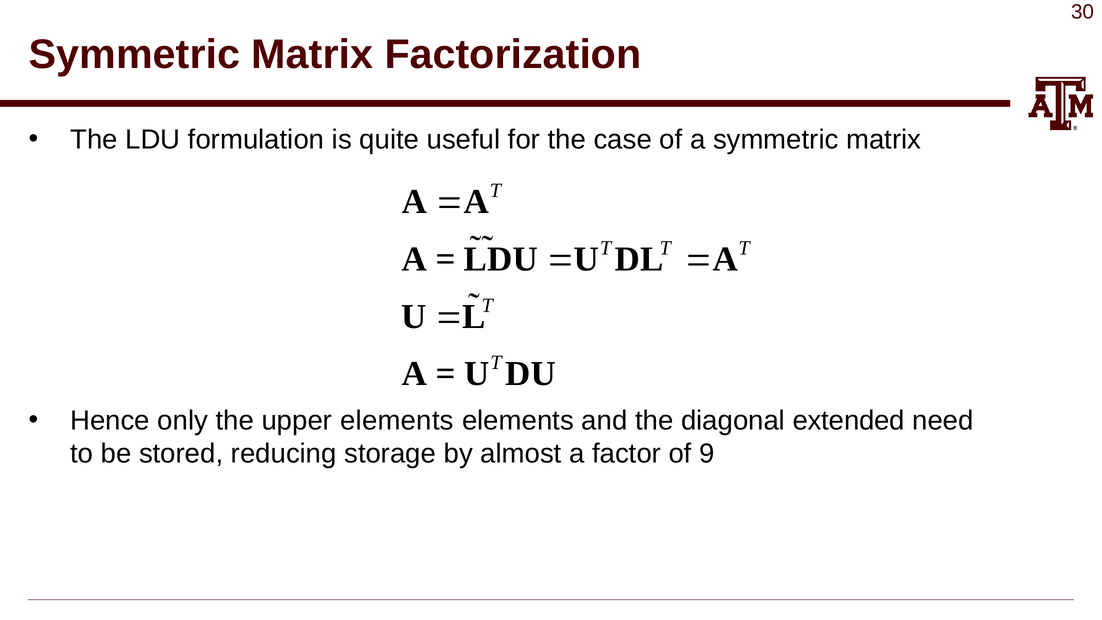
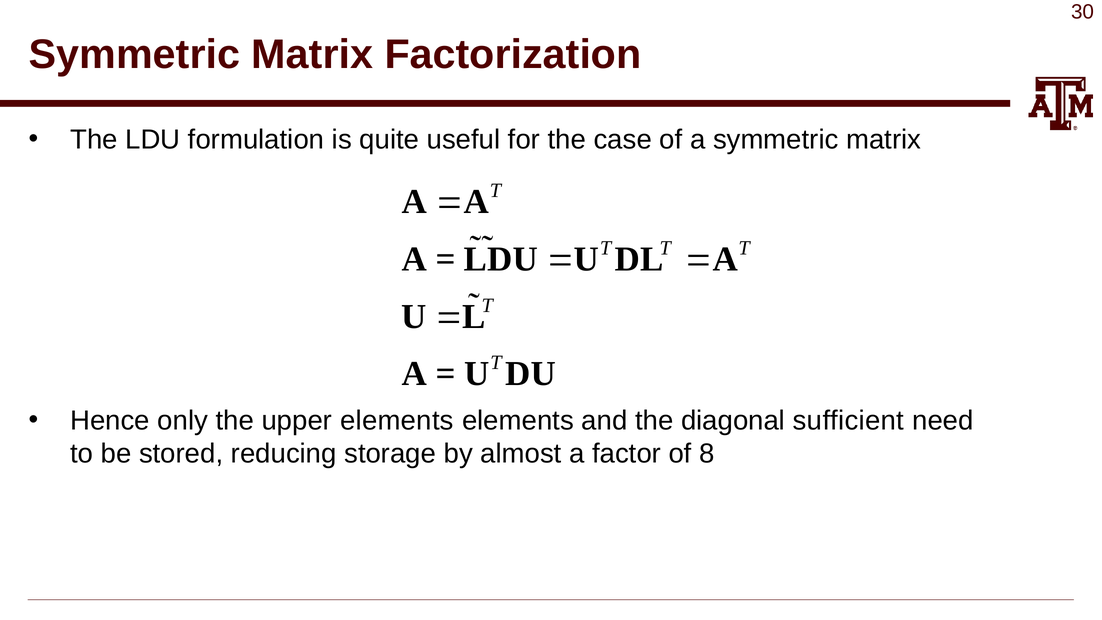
extended: extended -> sufficient
9: 9 -> 8
